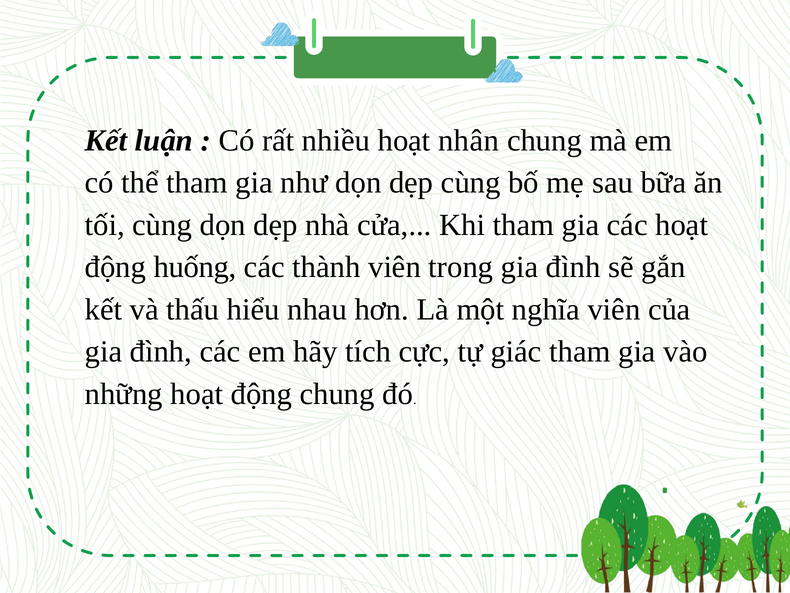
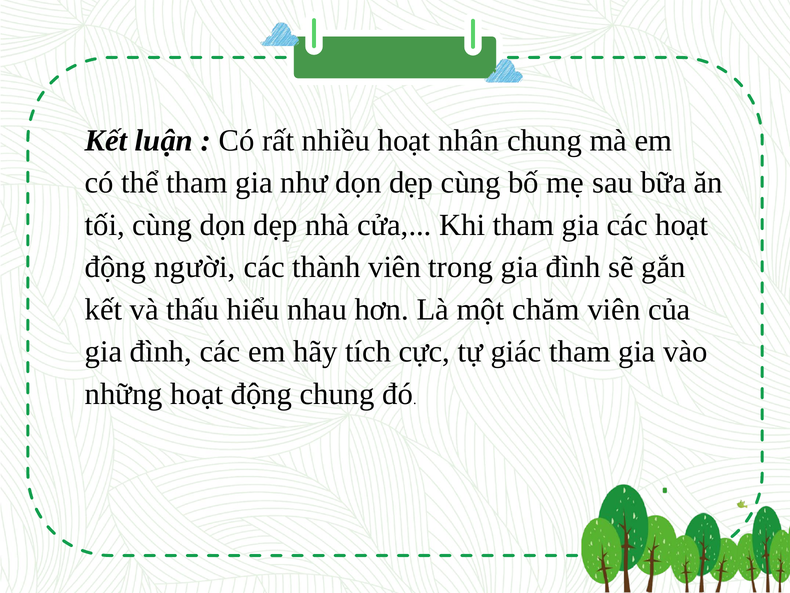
huống: huống -> người
nghĩa: nghĩa -> chăm
